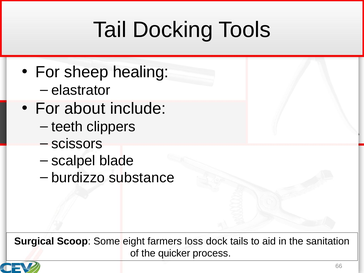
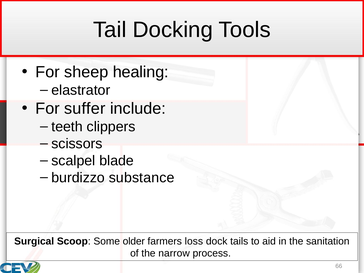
about: about -> suffer
eight: eight -> older
quicker: quicker -> narrow
